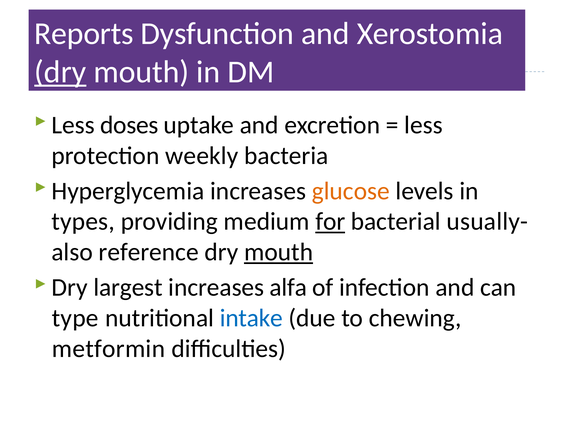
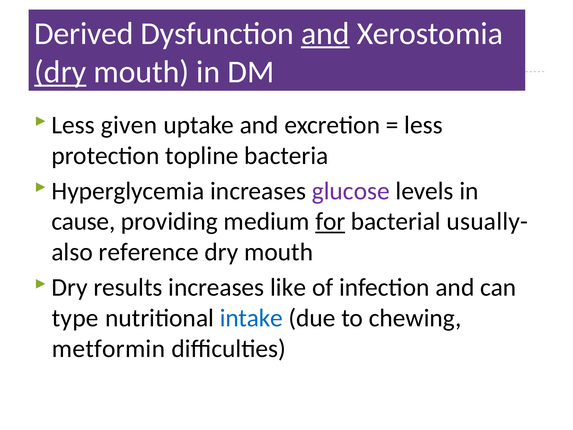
Reports: Reports -> Derived
and at (325, 34) underline: none -> present
doses: doses -> given
weekly: weekly -> topline
glucose colour: orange -> purple
types: types -> cause
mouth at (279, 252) underline: present -> none
largest: largest -> results
alfa: alfa -> like
